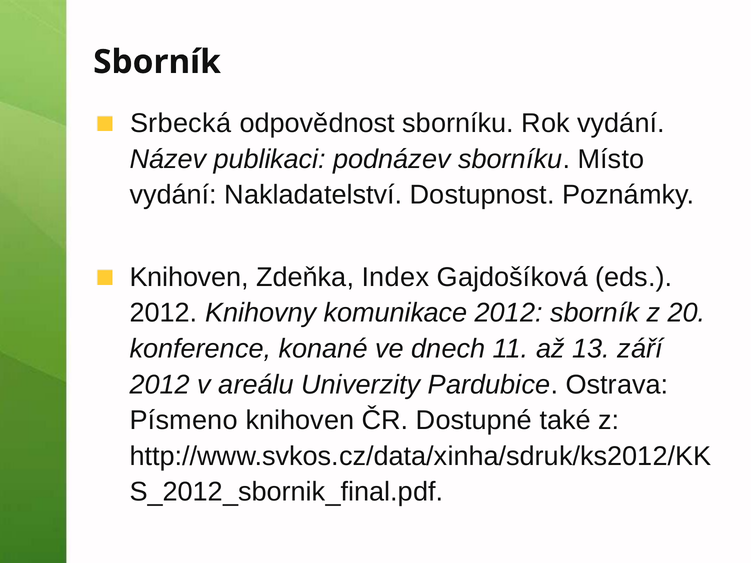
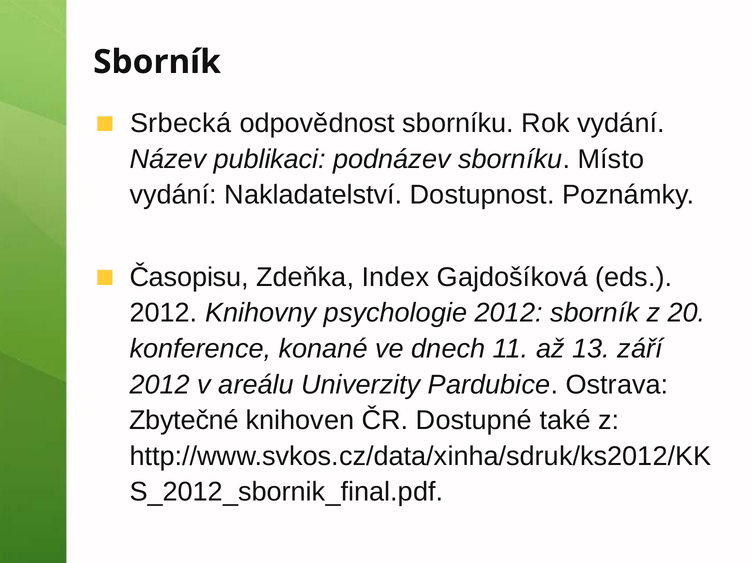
Knihoven at (189, 277): Knihoven -> Časopisu
komunikace: komunikace -> psychologie
Písmeno: Písmeno -> Zbytečné
